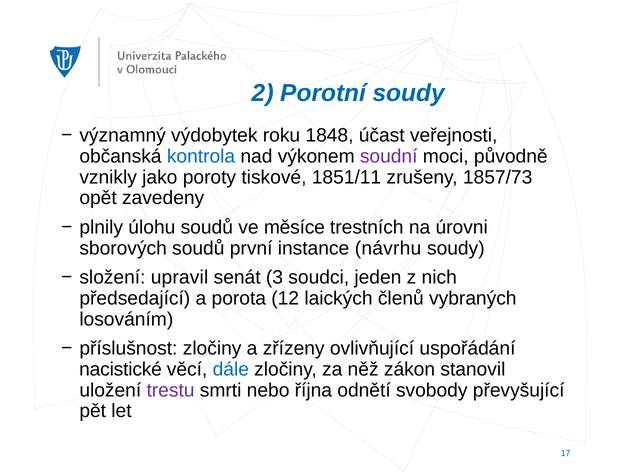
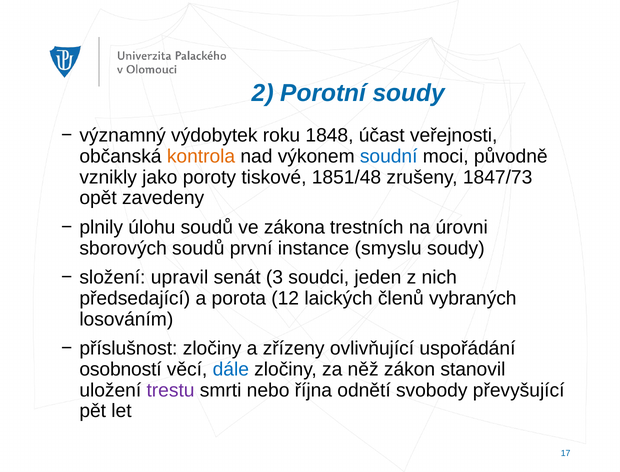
kontrola colour: blue -> orange
soudní colour: purple -> blue
1851/11: 1851/11 -> 1851/48
1857/73: 1857/73 -> 1847/73
měsíce: měsíce -> zákona
návrhu: návrhu -> smyslu
nacistické: nacistické -> osobností
